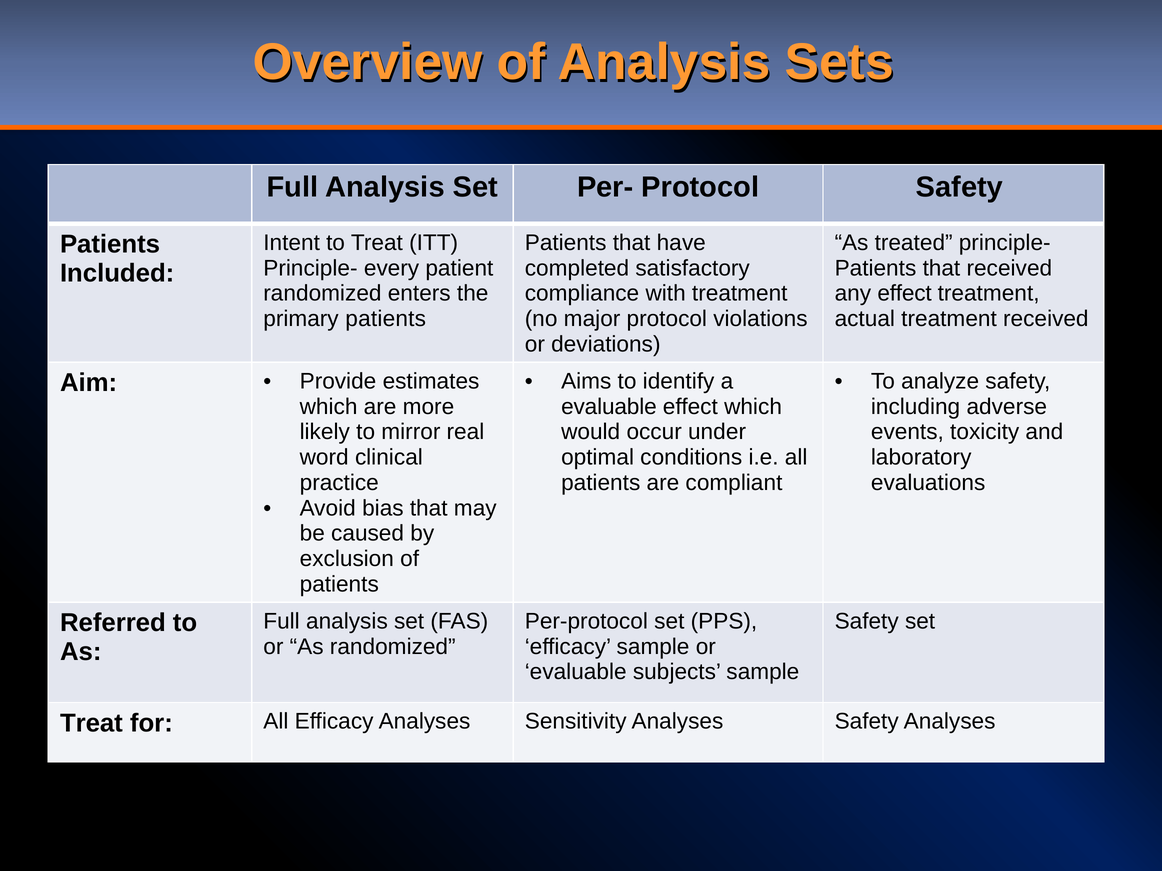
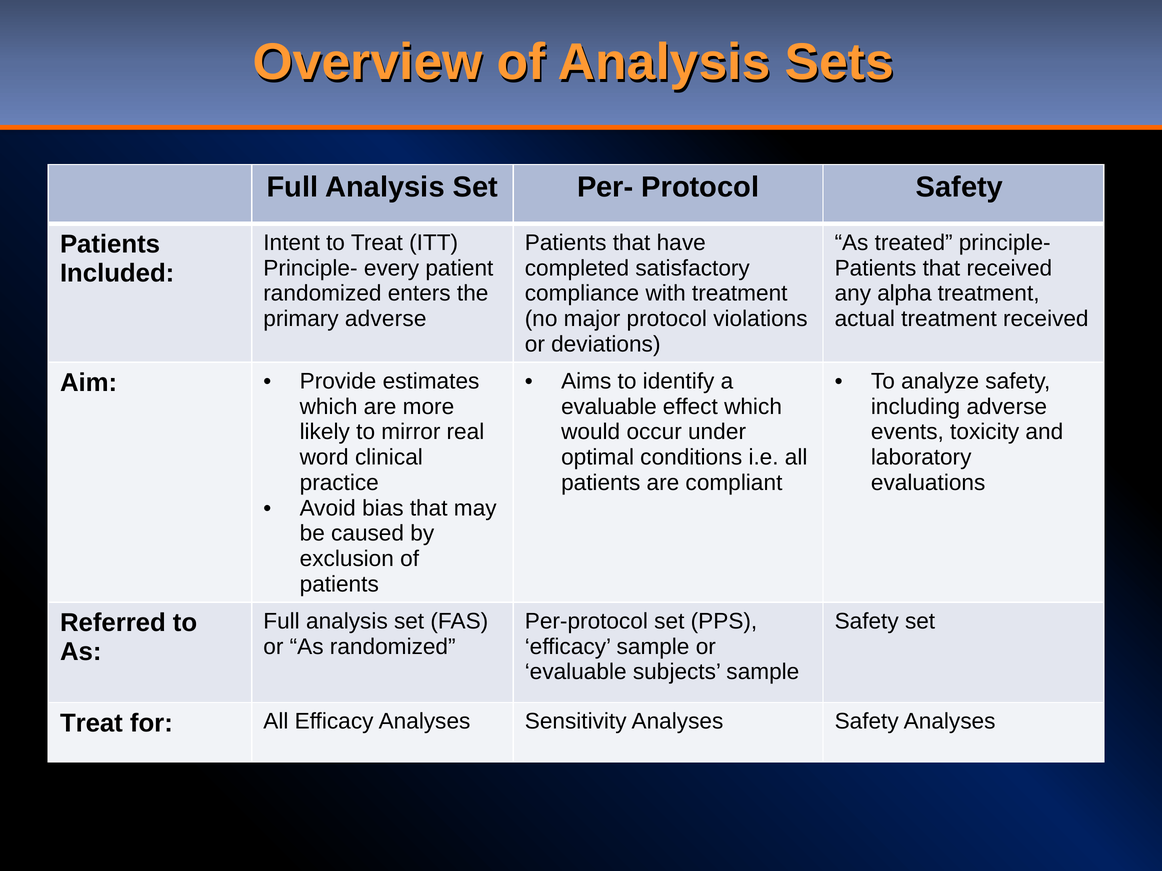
any effect: effect -> alpha
primary patients: patients -> adverse
